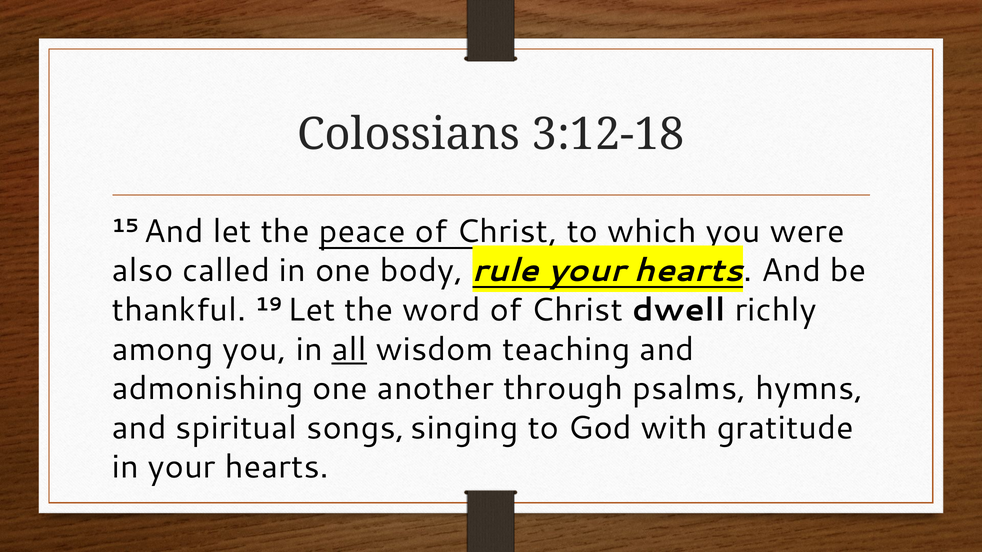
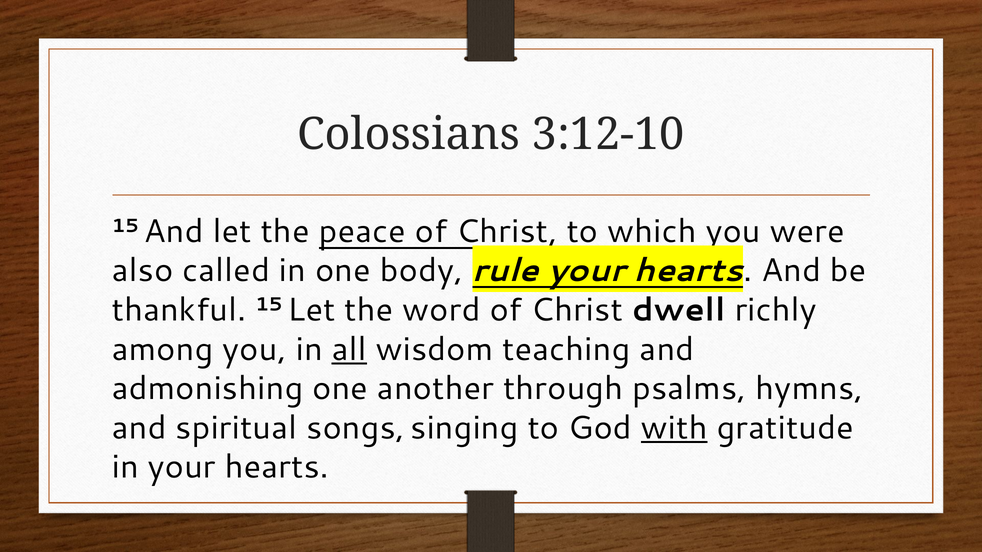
3:12-18: 3:12-18 -> 3:12-10
thankful 19: 19 -> 15
with underline: none -> present
